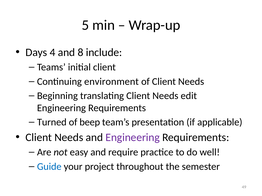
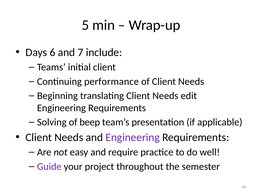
4: 4 -> 6
8: 8 -> 7
environment: environment -> performance
Turned: Turned -> Solving
Guide colour: blue -> purple
